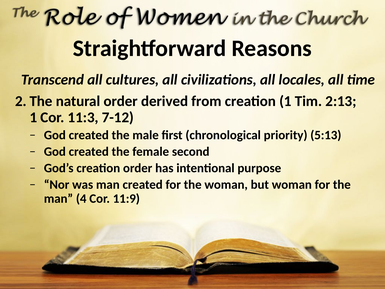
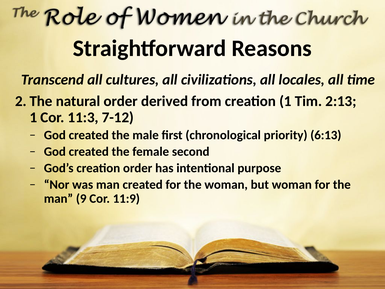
5:13: 5:13 -> 6:13
4: 4 -> 9
